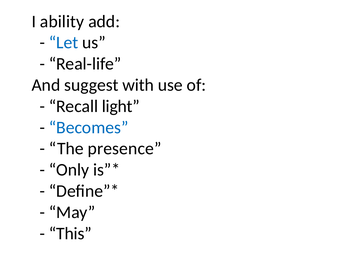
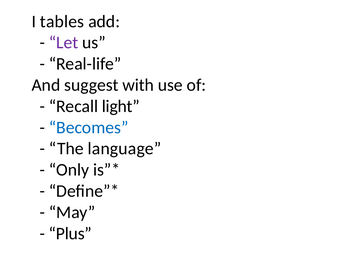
ability: ability -> tables
Let colour: blue -> purple
presence: presence -> language
This: This -> Plus
